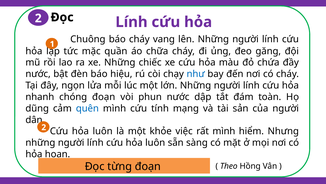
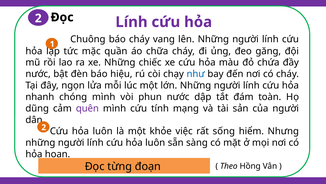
chóng đoạn: đoạn -> mình
quên colour: blue -> purple
rất mình: mình -> sống
